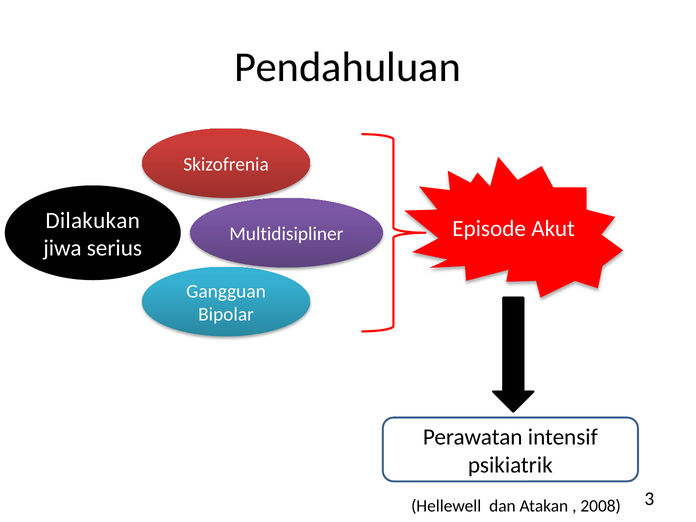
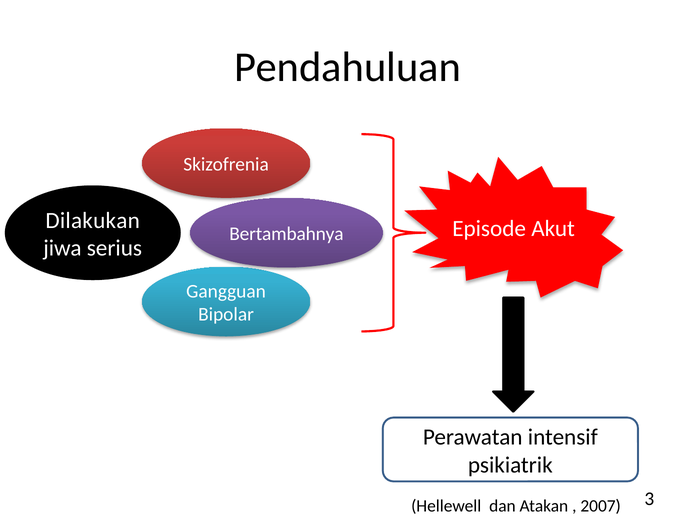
Multidisipliner: Multidisipliner -> Bertambahnya
2008: 2008 -> 2007
